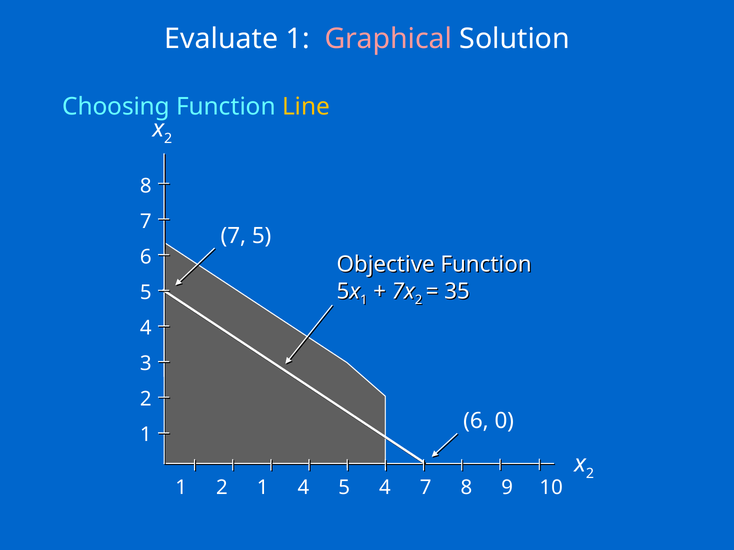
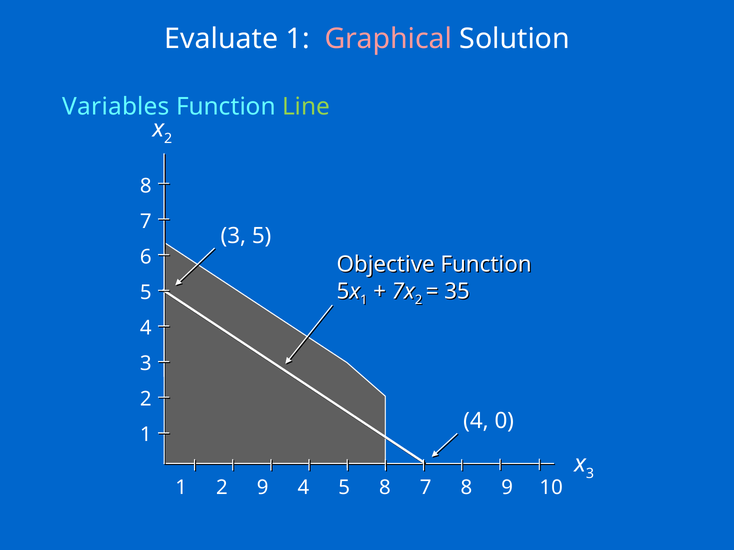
Choosing: Choosing -> Variables
Line colour: yellow -> light green
7 at (233, 236): 7 -> 3
6 at (476, 421): 6 -> 4
2 at (590, 474): 2 -> 3
1 2 1: 1 -> 9
4 5 4: 4 -> 8
